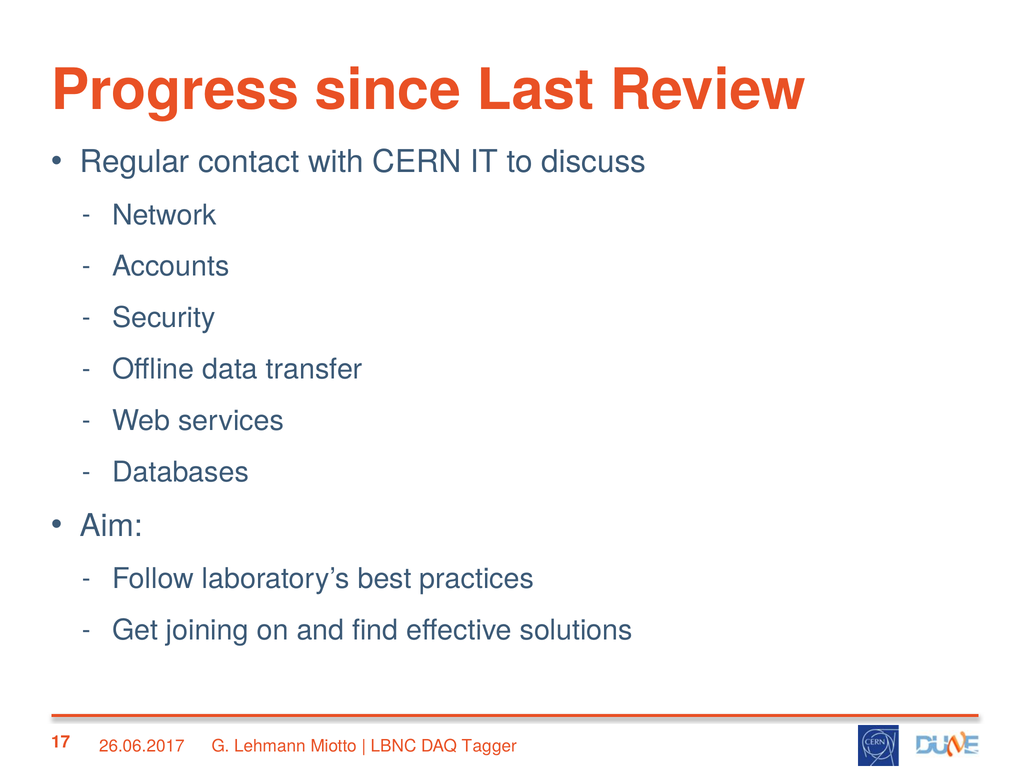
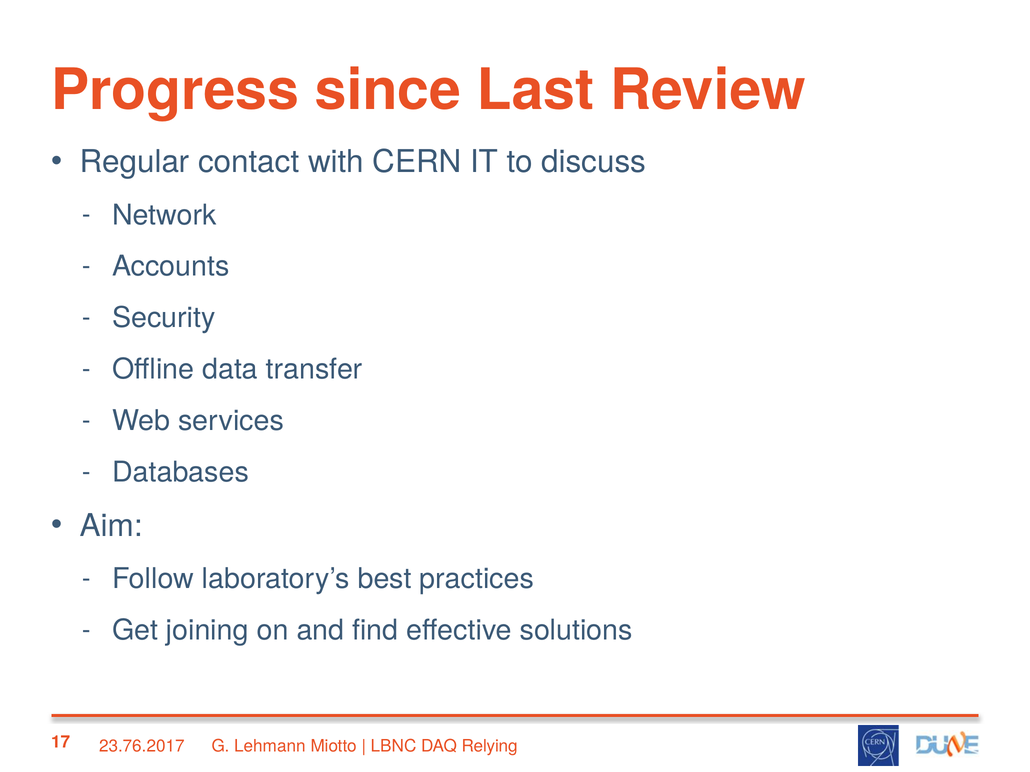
26.06.2017: 26.06.2017 -> 23.76.2017
Tagger: Tagger -> Relying
